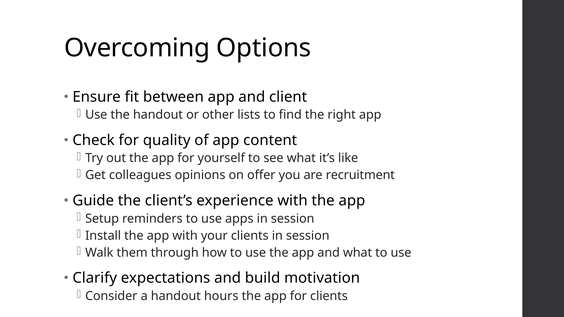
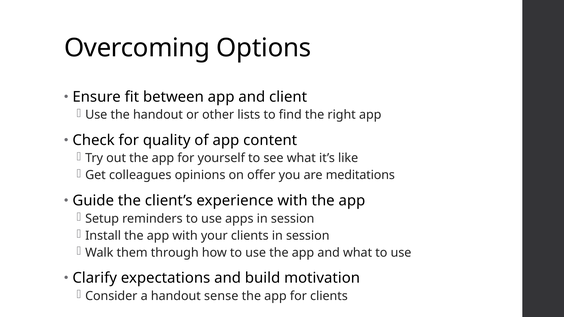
recruitment: recruitment -> meditations
hours: hours -> sense
